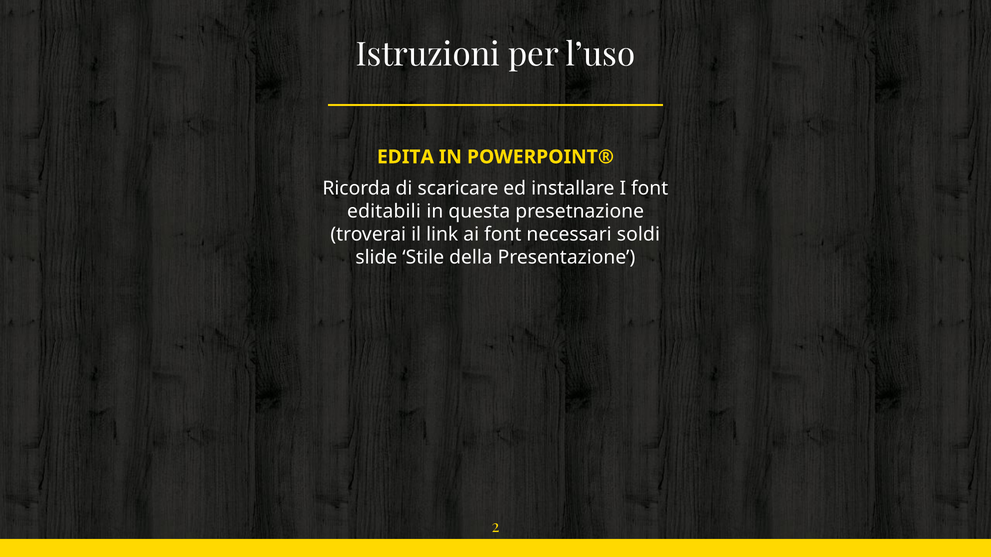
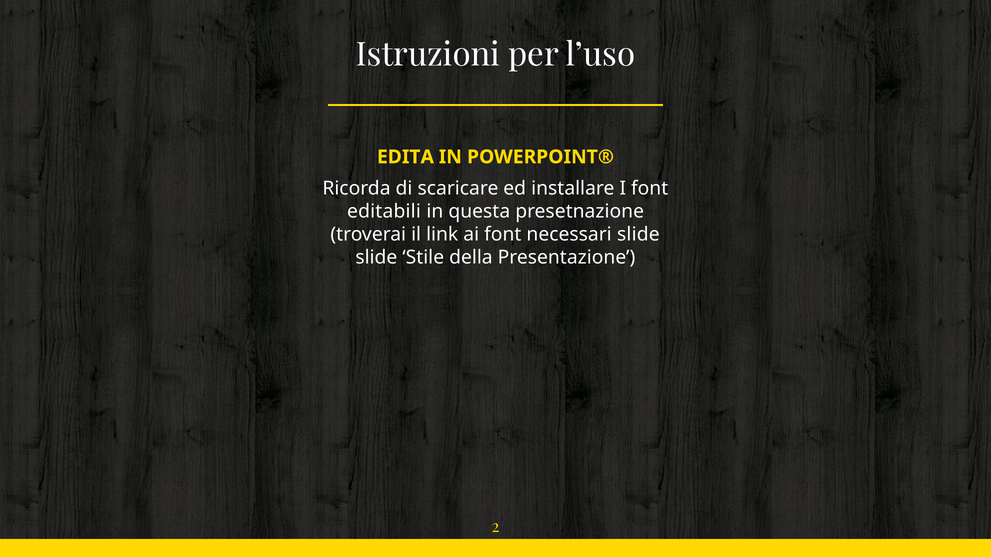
necessari soldi: soldi -> slide
